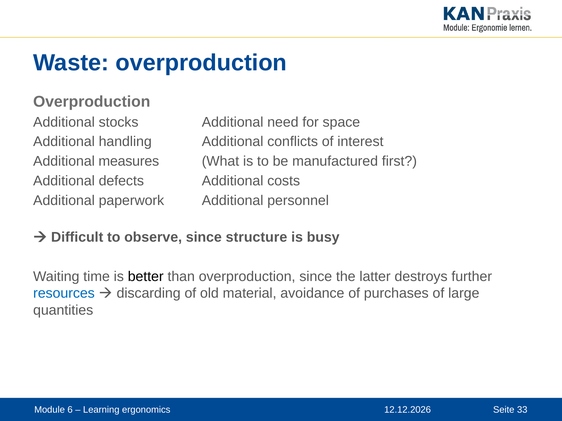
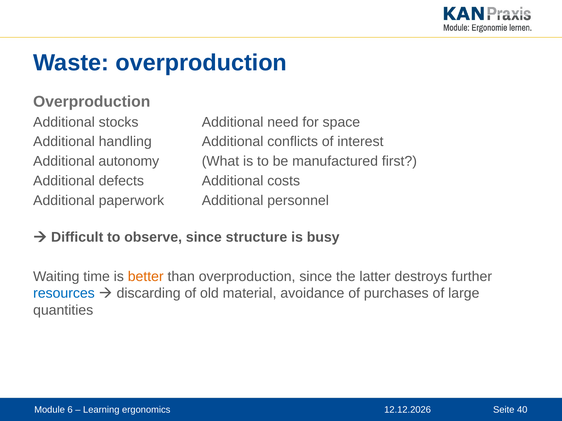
measures: measures -> autonomy
better colour: black -> orange
33: 33 -> 40
